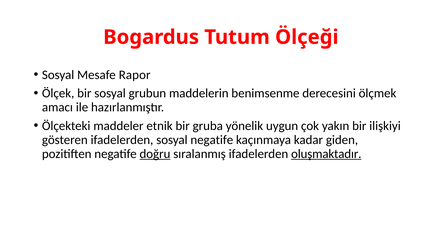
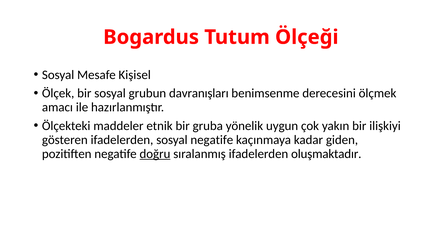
Rapor: Rapor -> Kişisel
maddelerin: maddelerin -> davranışları
oluşmaktadır underline: present -> none
